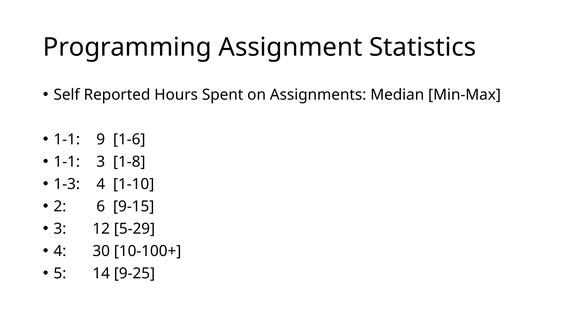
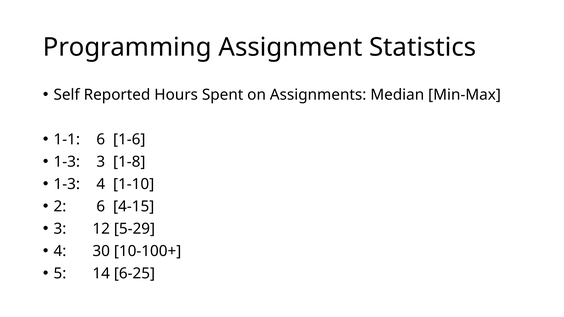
1-1 9: 9 -> 6
1-1 at (67, 162): 1-1 -> 1-3
9-15: 9-15 -> 4-15
9-25: 9-25 -> 6-25
